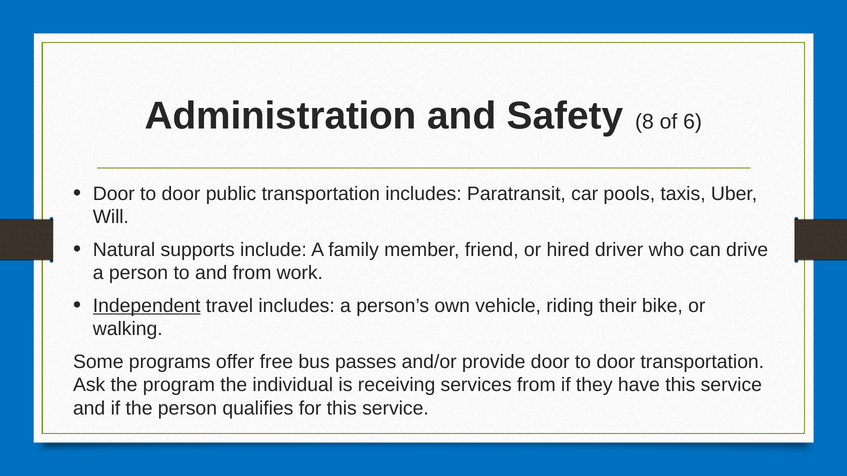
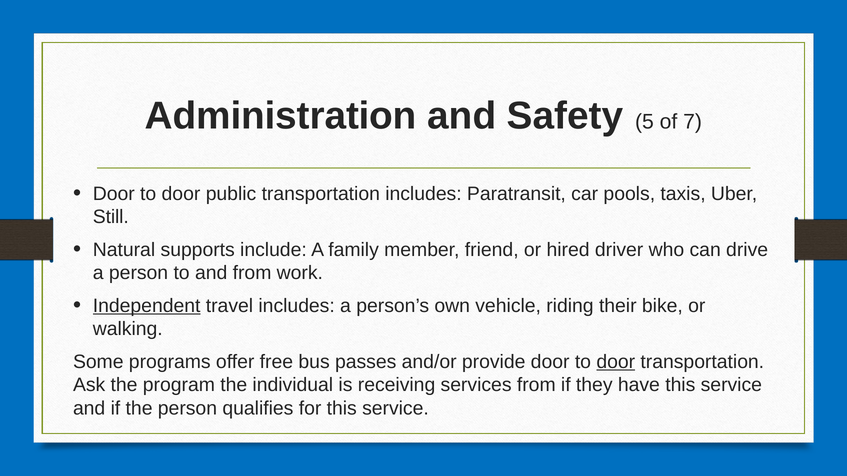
8: 8 -> 5
6: 6 -> 7
Will: Will -> Still
door at (616, 362) underline: none -> present
